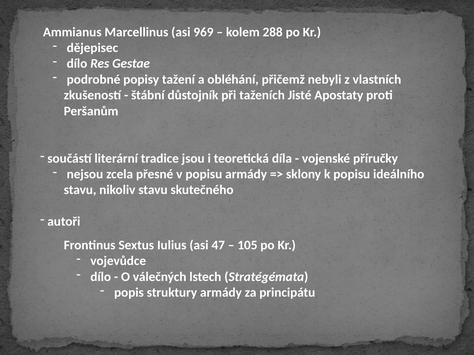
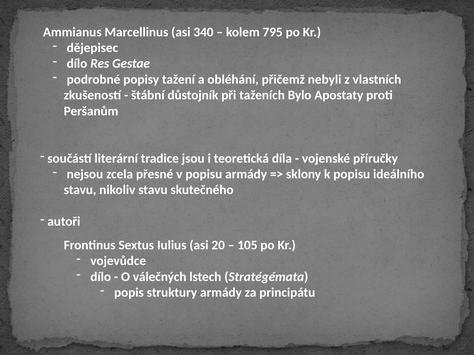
969: 969 -> 340
288: 288 -> 795
Jisté: Jisté -> Bylo
47: 47 -> 20
